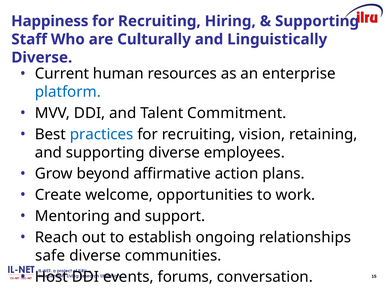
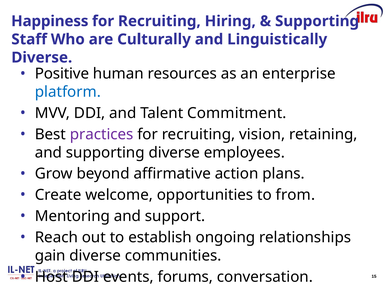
Current: Current -> Positive
practices colour: blue -> purple
work: work -> from
safe: safe -> gain
